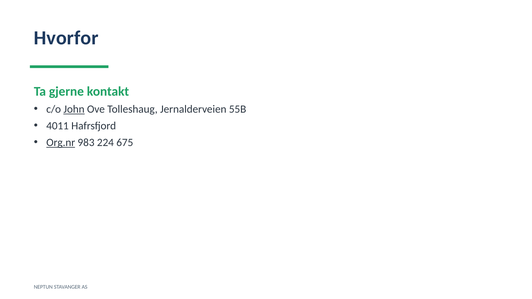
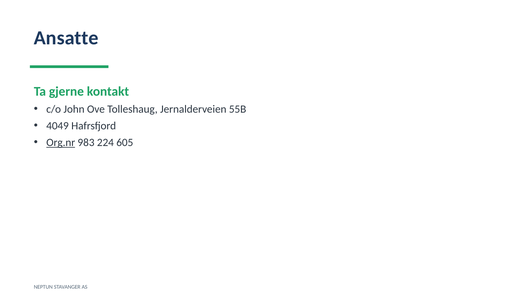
Hvorfor: Hvorfor -> Ansatte
John underline: present -> none
4011: 4011 -> 4049
675: 675 -> 605
